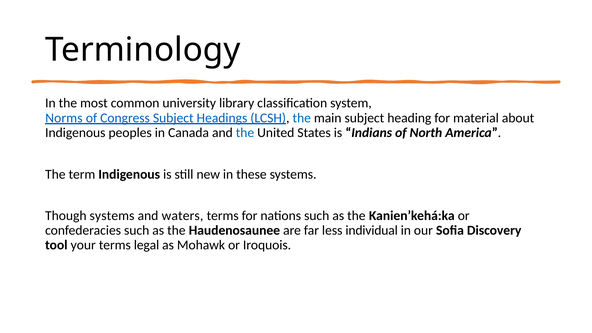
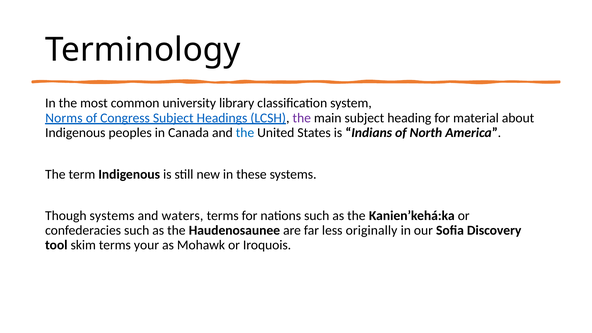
the at (302, 118) colour: blue -> purple
individual: individual -> originally
your: your -> skim
legal: legal -> your
